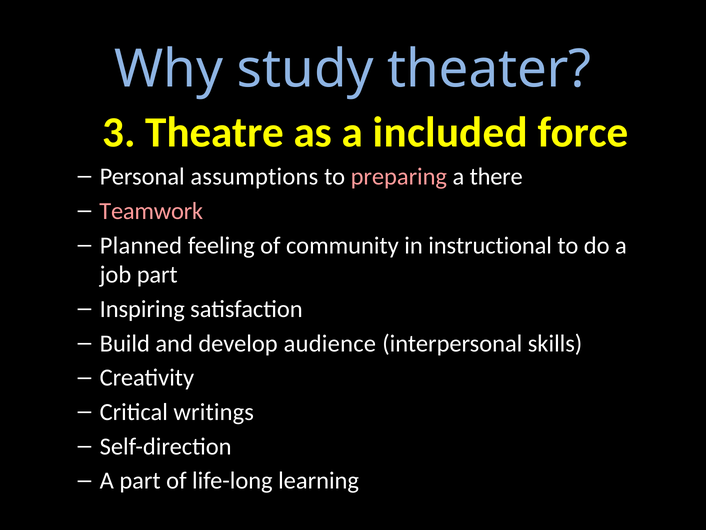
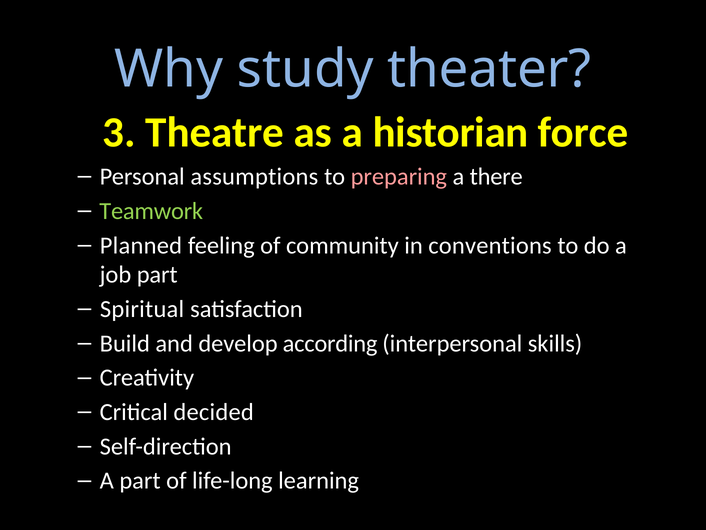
included: included -> historian
Teamwork colour: pink -> light green
instructional: instructional -> conventions
Inspiring: Inspiring -> Spiritual
audience: audience -> according
writings: writings -> decided
